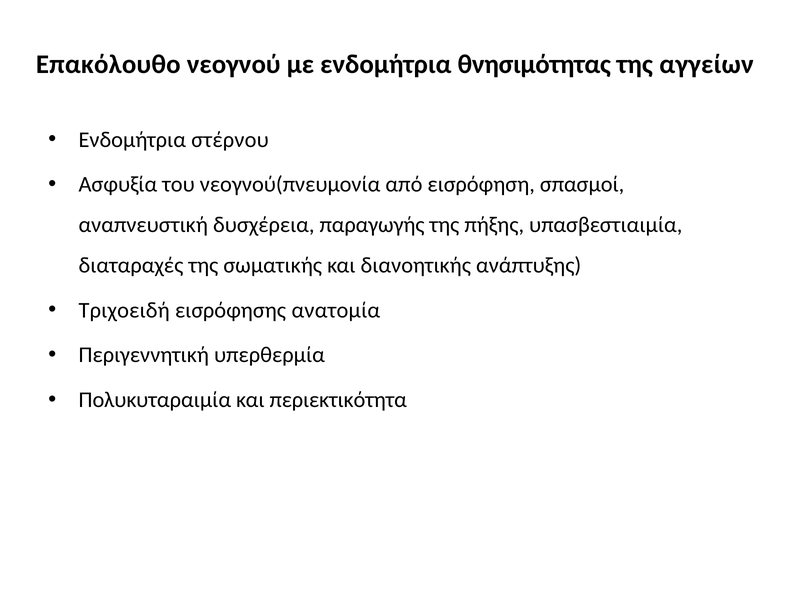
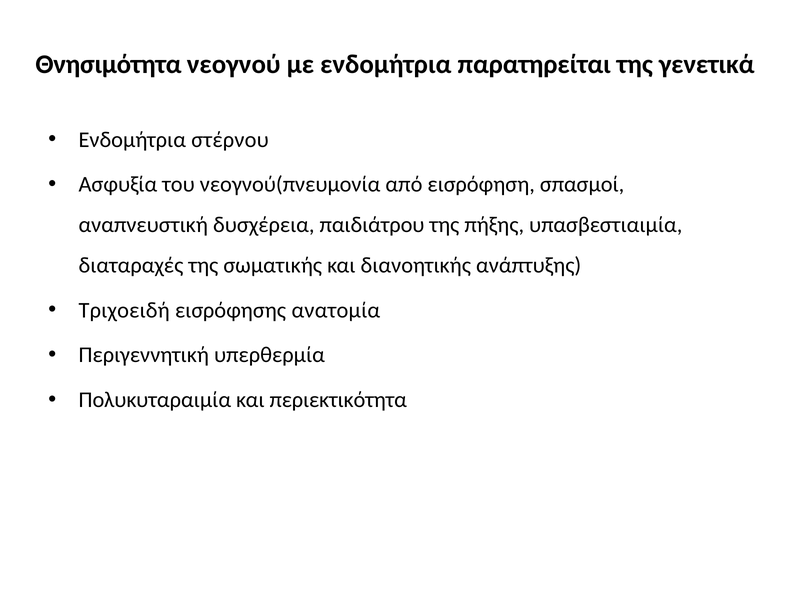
Επακόλουθο: Επακόλουθο -> Θνησιμότητα
θνησιμότητας: θνησιμότητας -> παρατηρείται
αγγείων: αγγείων -> γενετικά
παραγωγής: παραγωγής -> παιδιάτρου
